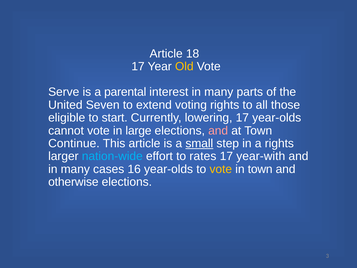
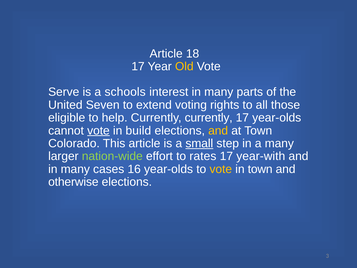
parental: parental -> schools
start: start -> help
Currently lowering: lowering -> currently
vote at (98, 130) underline: none -> present
large: large -> build
and at (218, 130) colour: pink -> yellow
Continue: Continue -> Colorado
a rights: rights -> many
nation-wide colour: light blue -> light green
